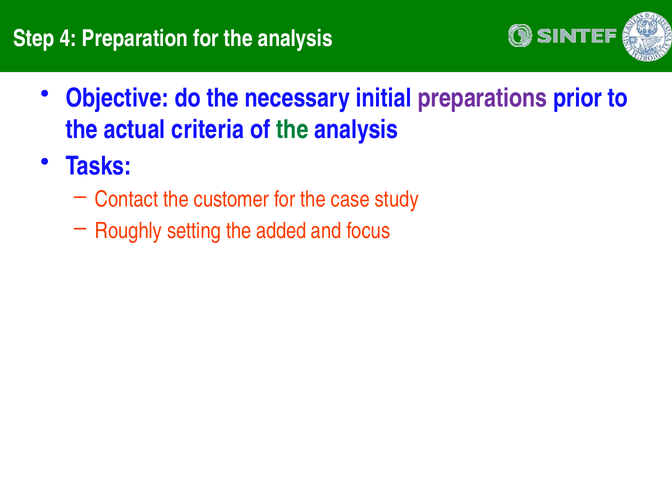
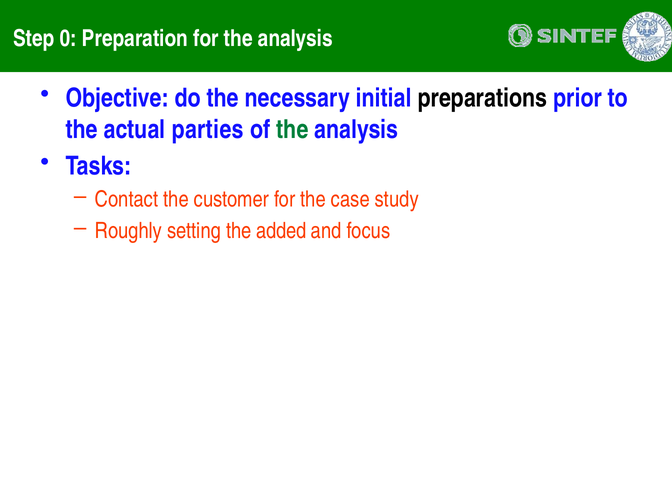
4: 4 -> 0
preparations colour: purple -> black
criteria: criteria -> parties
